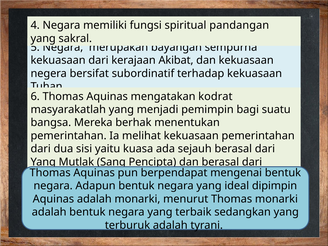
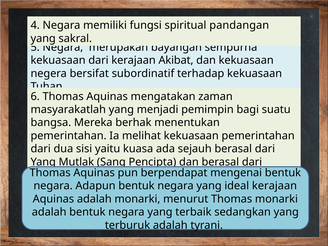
kodrat: kodrat -> zaman
ideal dipimpin: dipimpin -> kerajaan
